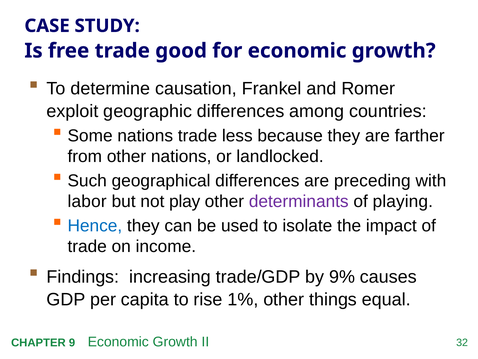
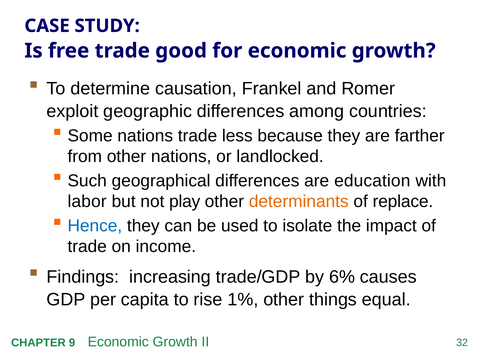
preceding: preceding -> education
determinants colour: purple -> orange
playing: playing -> replace
9%: 9% -> 6%
